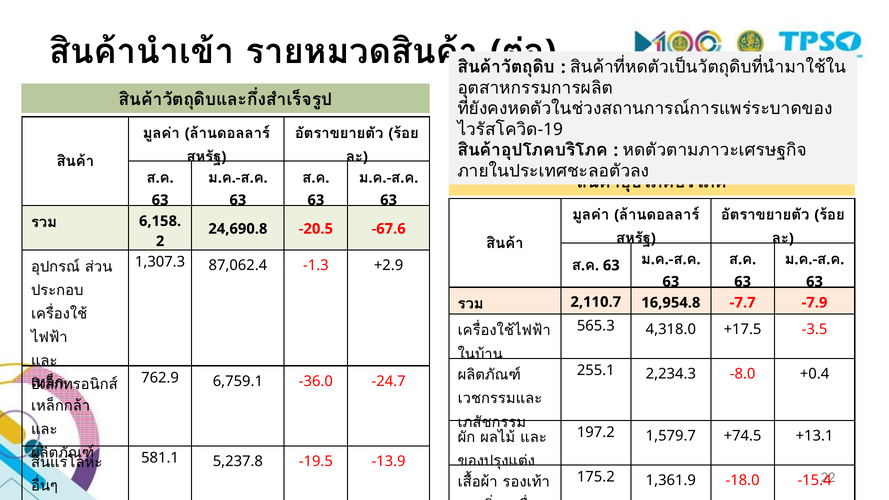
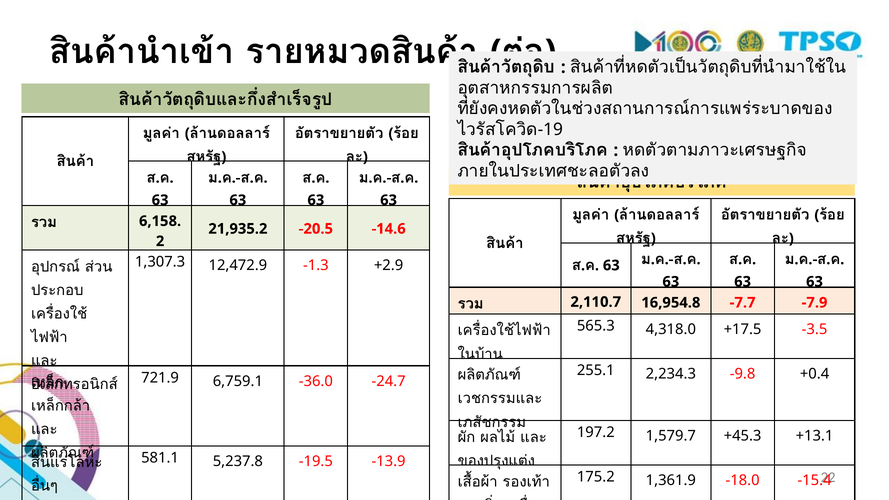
24,690.8: 24,690.8 -> 21,935.2
-67.6: -67.6 -> -14.6
87,062.4: 87,062.4 -> 12,472.9
-8.0: -8.0 -> -9.8
762.9: 762.9 -> 721.9
+74.5: +74.5 -> +45.3
